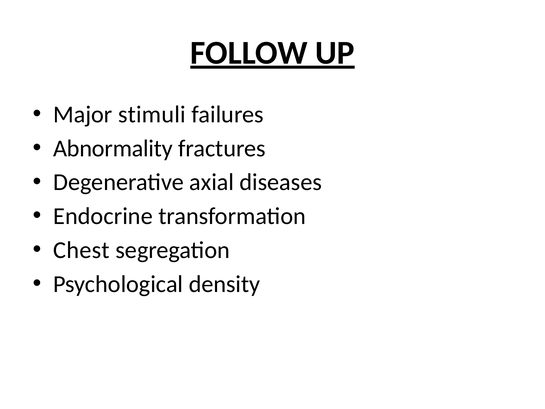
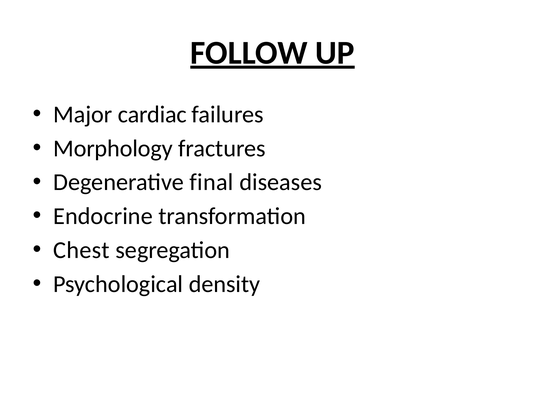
stimuli: stimuli -> cardiac
Abnormality: Abnormality -> Morphology
axial: axial -> final
